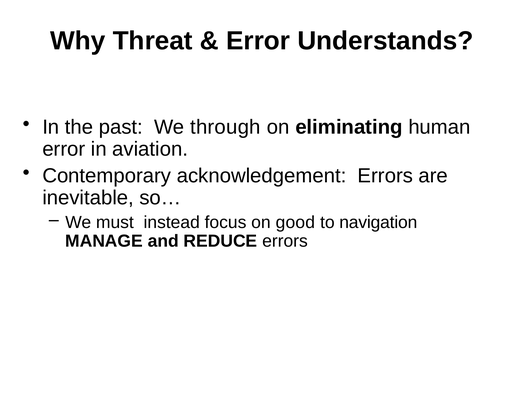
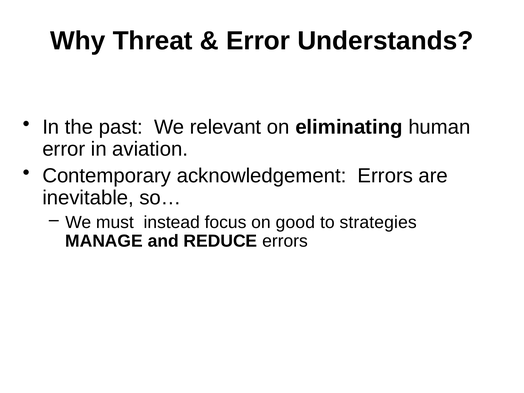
through: through -> relevant
navigation: navigation -> strategies
